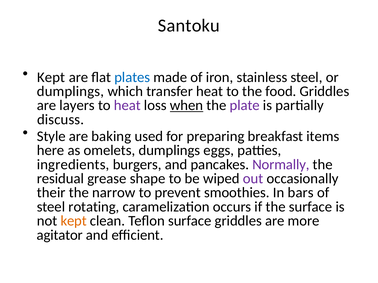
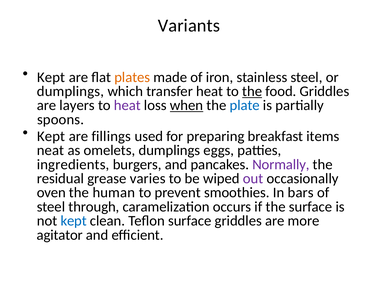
Santoku: Santoku -> Variants
plates colour: blue -> orange
the at (252, 91) underline: none -> present
plate colour: purple -> blue
discuss: discuss -> spoons
Style at (51, 136): Style -> Kept
baking: baking -> fillings
here: here -> neat
shape: shape -> varies
their: their -> oven
narrow: narrow -> human
rotating: rotating -> through
kept at (74, 221) colour: orange -> blue
